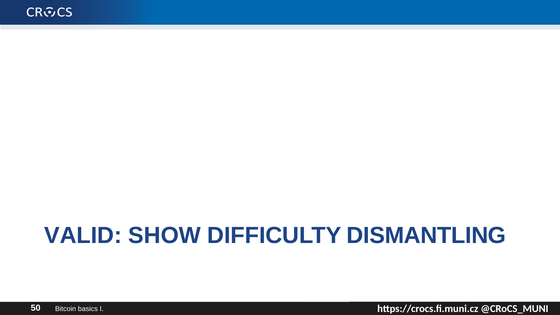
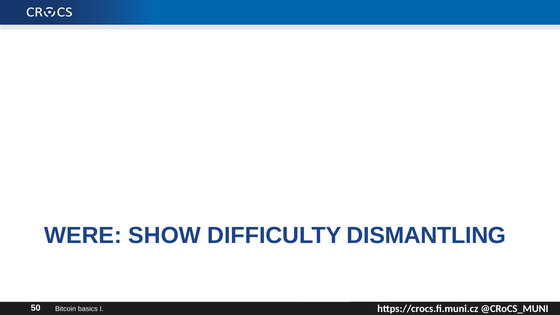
VALID: VALID -> WERE
